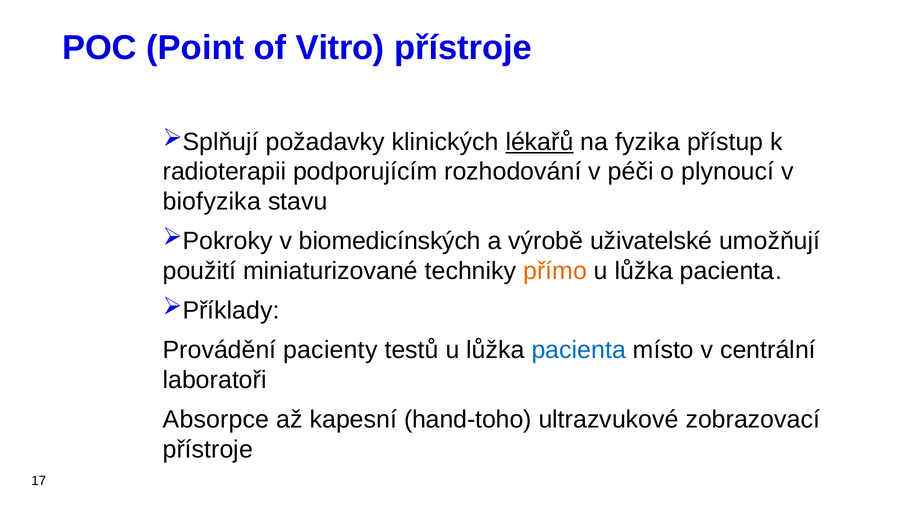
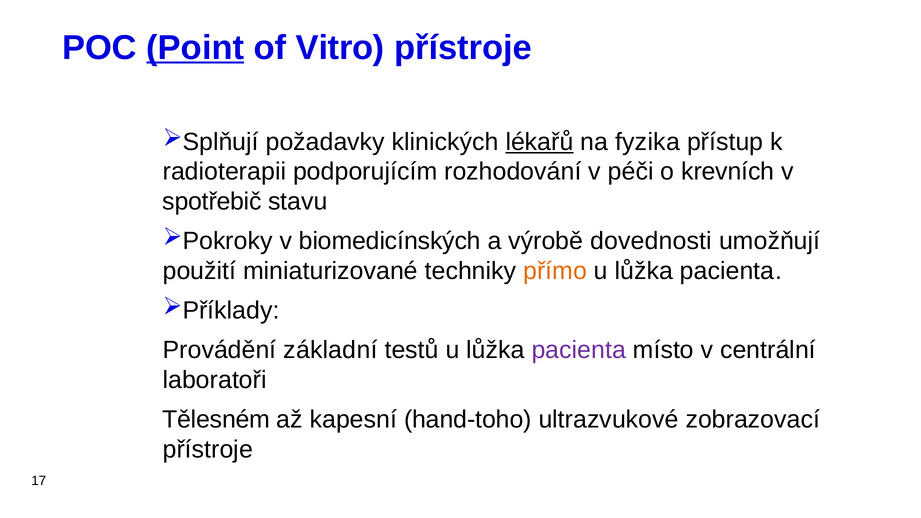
Point underline: none -> present
plynoucí: plynoucí -> krevních
biofyzika: biofyzika -> spotřebič
uživatelské: uživatelské -> dovednosti
pacienty: pacienty -> základní
pacienta at (579, 350) colour: blue -> purple
Absorpce: Absorpce -> Tělesném
